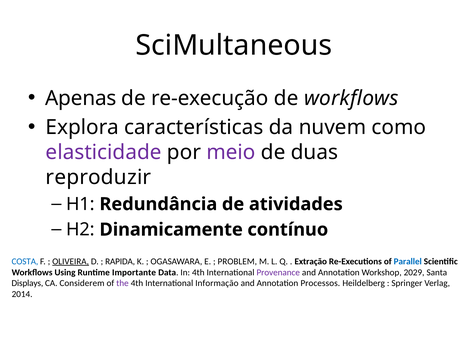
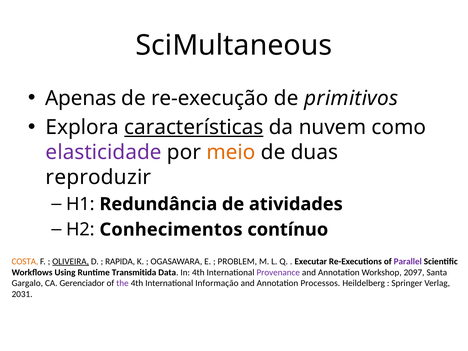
de workflows: workflows -> primitivos
características underline: none -> present
meio colour: purple -> orange
Dinamicamente: Dinamicamente -> Conhecimentos
COSTA colour: blue -> orange
Extração: Extração -> Executar
Parallel colour: blue -> purple
Importante: Importante -> Transmitida
2029: 2029 -> 2097
Displays: Displays -> Gargalo
Considerem: Considerem -> Gerenciador
2014: 2014 -> 2031
